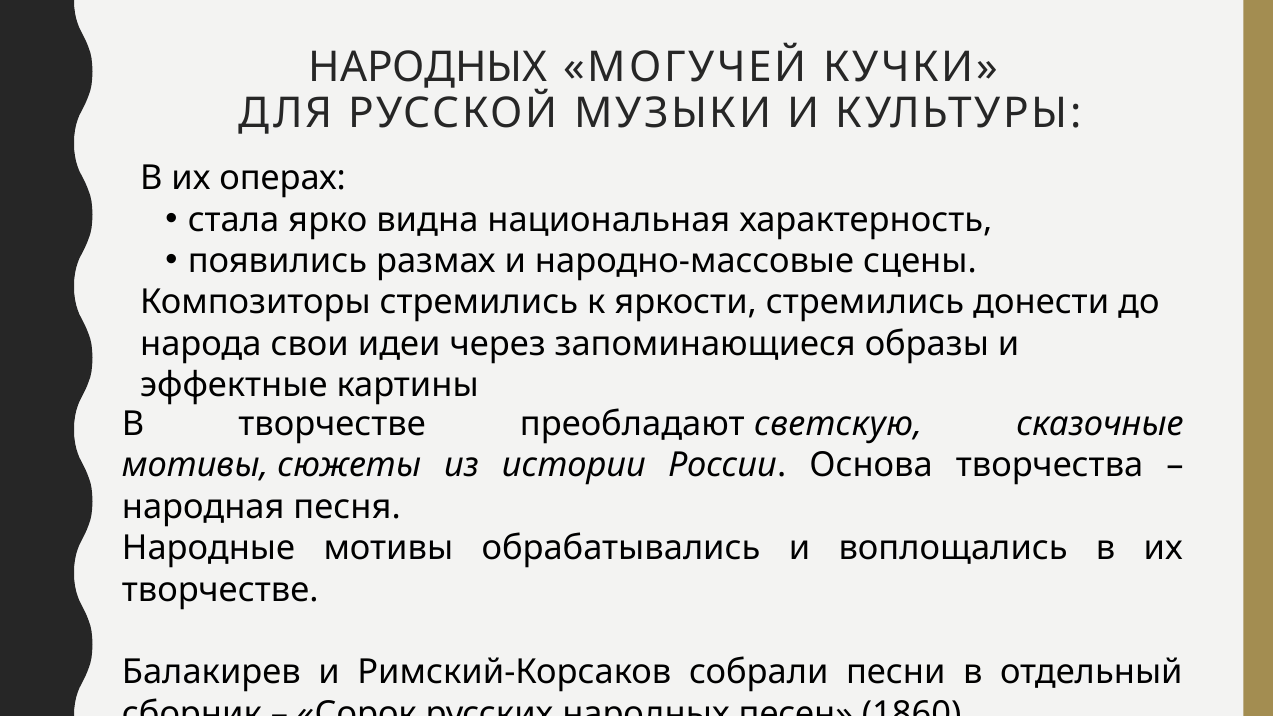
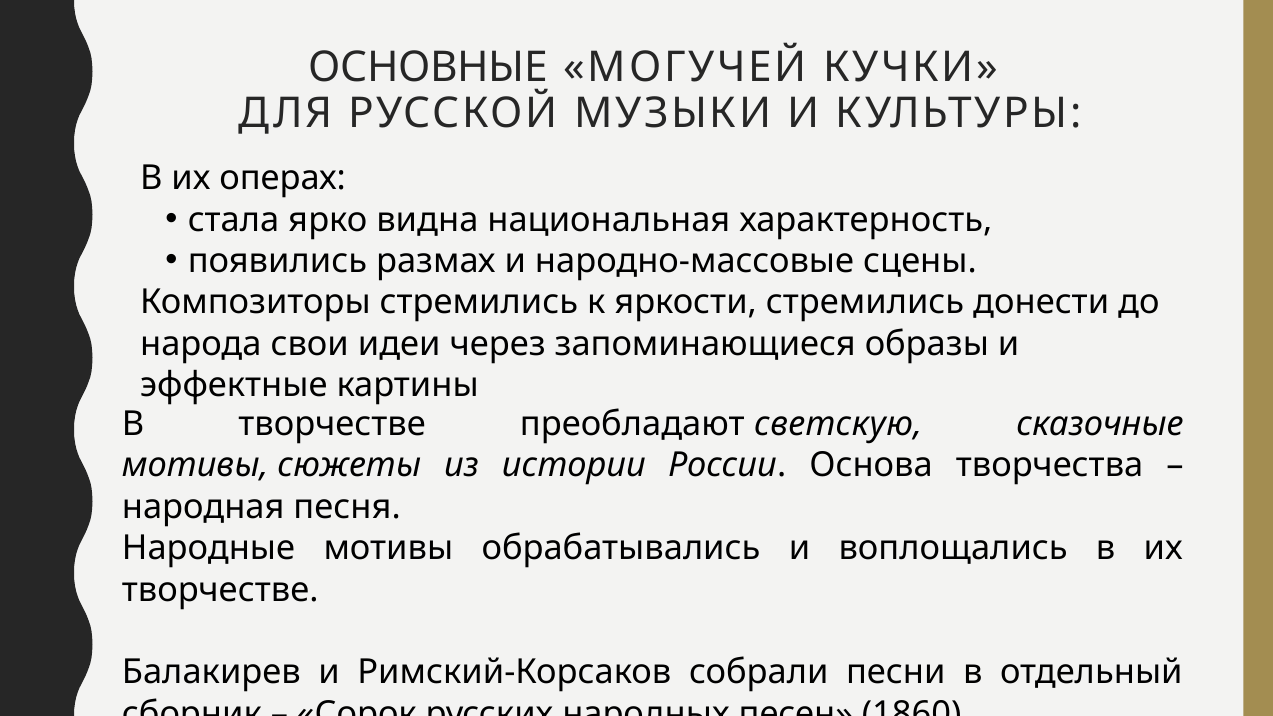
НАРОДНЫХ at (428, 67): НАРОДНЫХ -> ОСНОВНЫЕ
